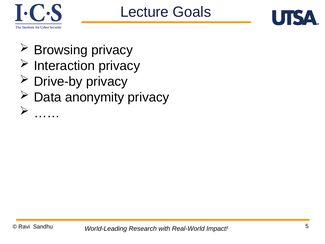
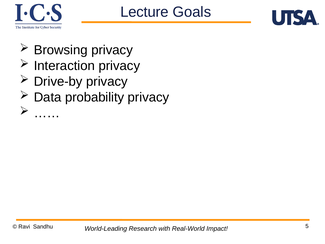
anonymity: anonymity -> probability
